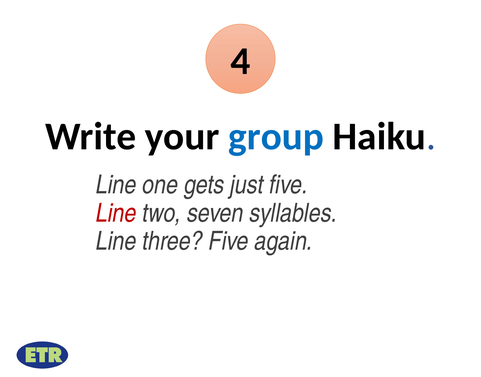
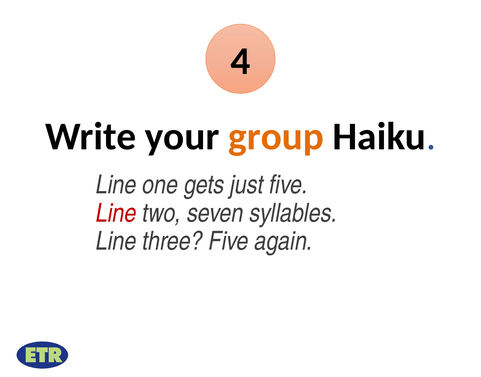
group colour: blue -> orange
